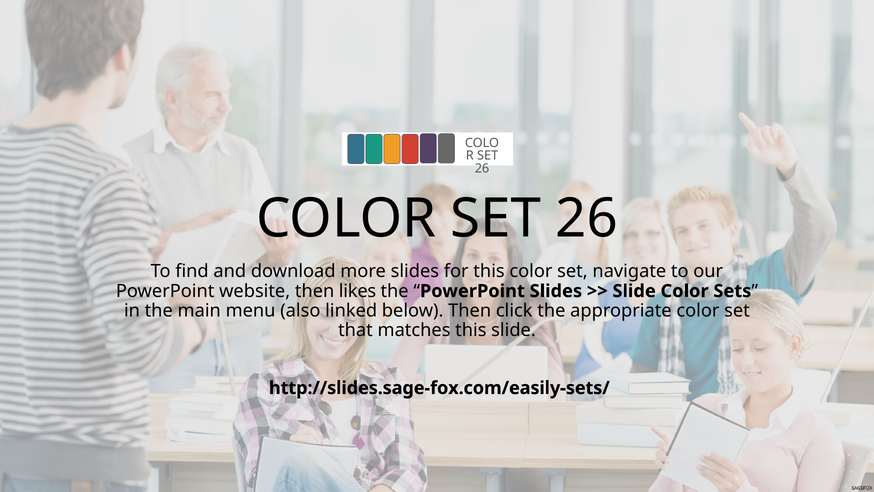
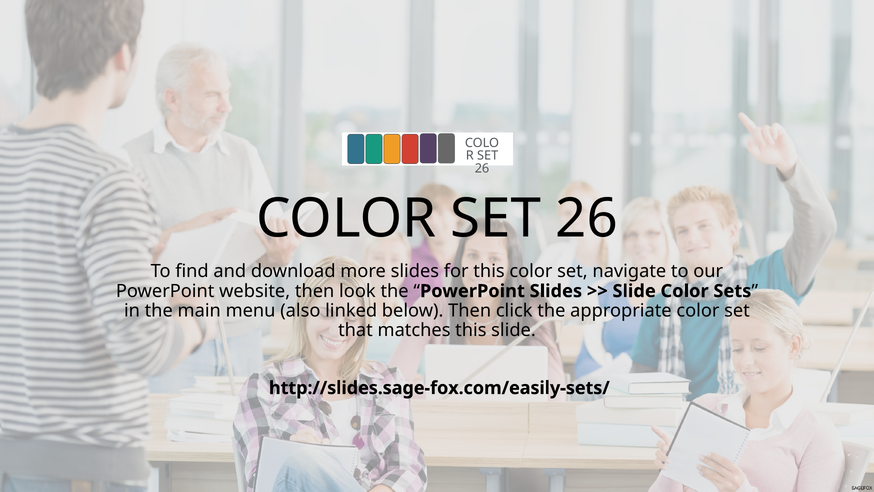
likes: likes -> look
